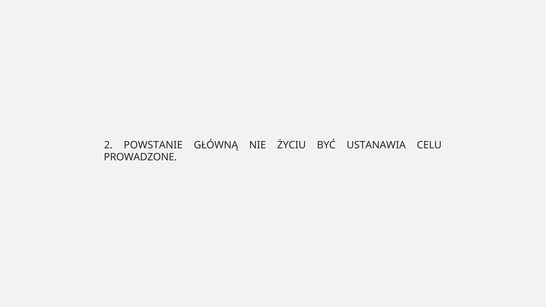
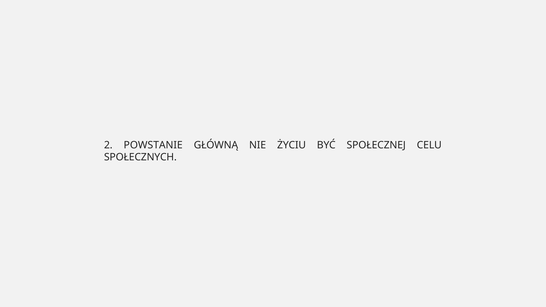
USTANAWIA: USTANAWIA -> SPOŁECZNEJ
PROWADZONE: PROWADZONE -> SPOŁECZNYCH
